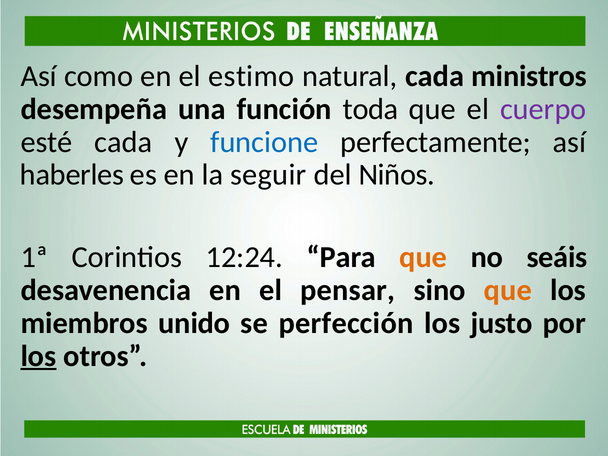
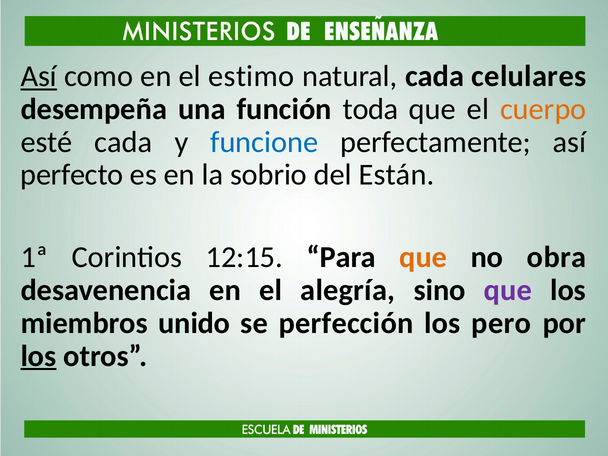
Así at (39, 76) underline: none -> present
ministros: ministros -> celulares
cuerpo colour: purple -> orange
haberles: haberles -> perfecto
seguir: seguir -> sobrio
Niños: Niños -> Están
12:24: 12:24 -> 12:15
seáis: seáis -> obra
pensar: pensar -> alegría
que at (508, 290) colour: orange -> purple
justo: justo -> pero
